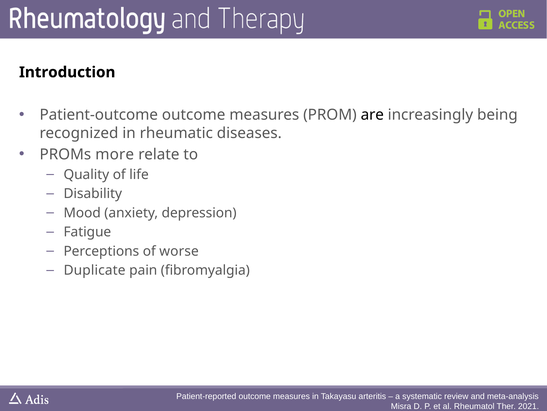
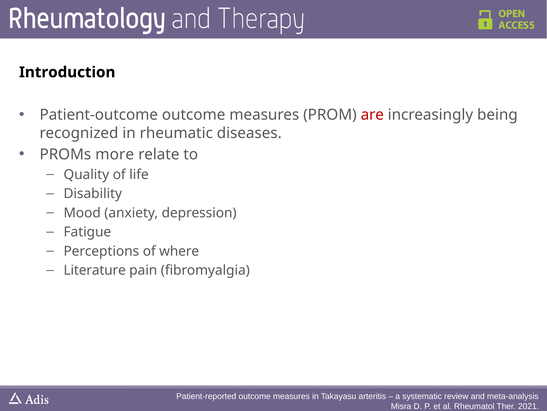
are colour: black -> red
worse: worse -> where
Duplicate: Duplicate -> Literature
